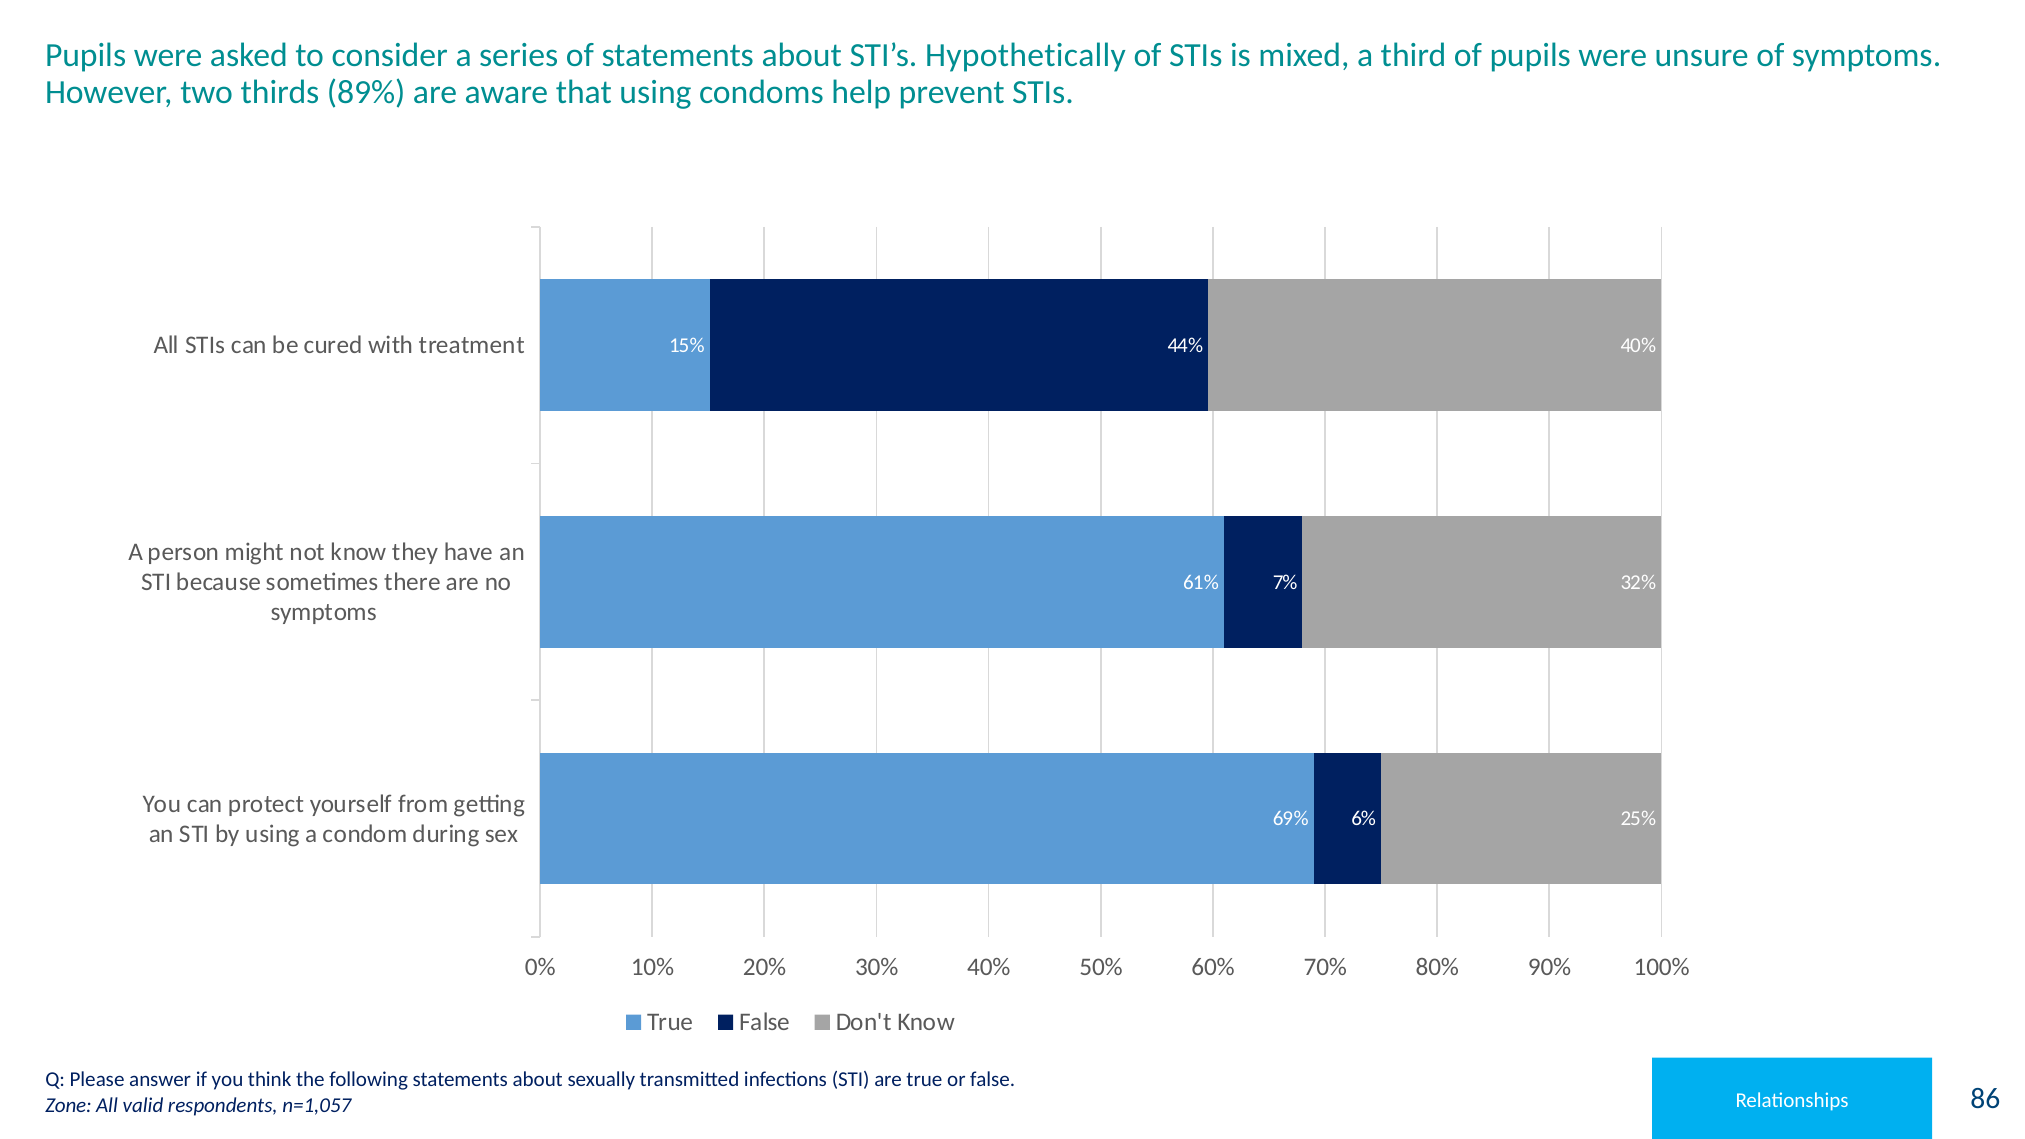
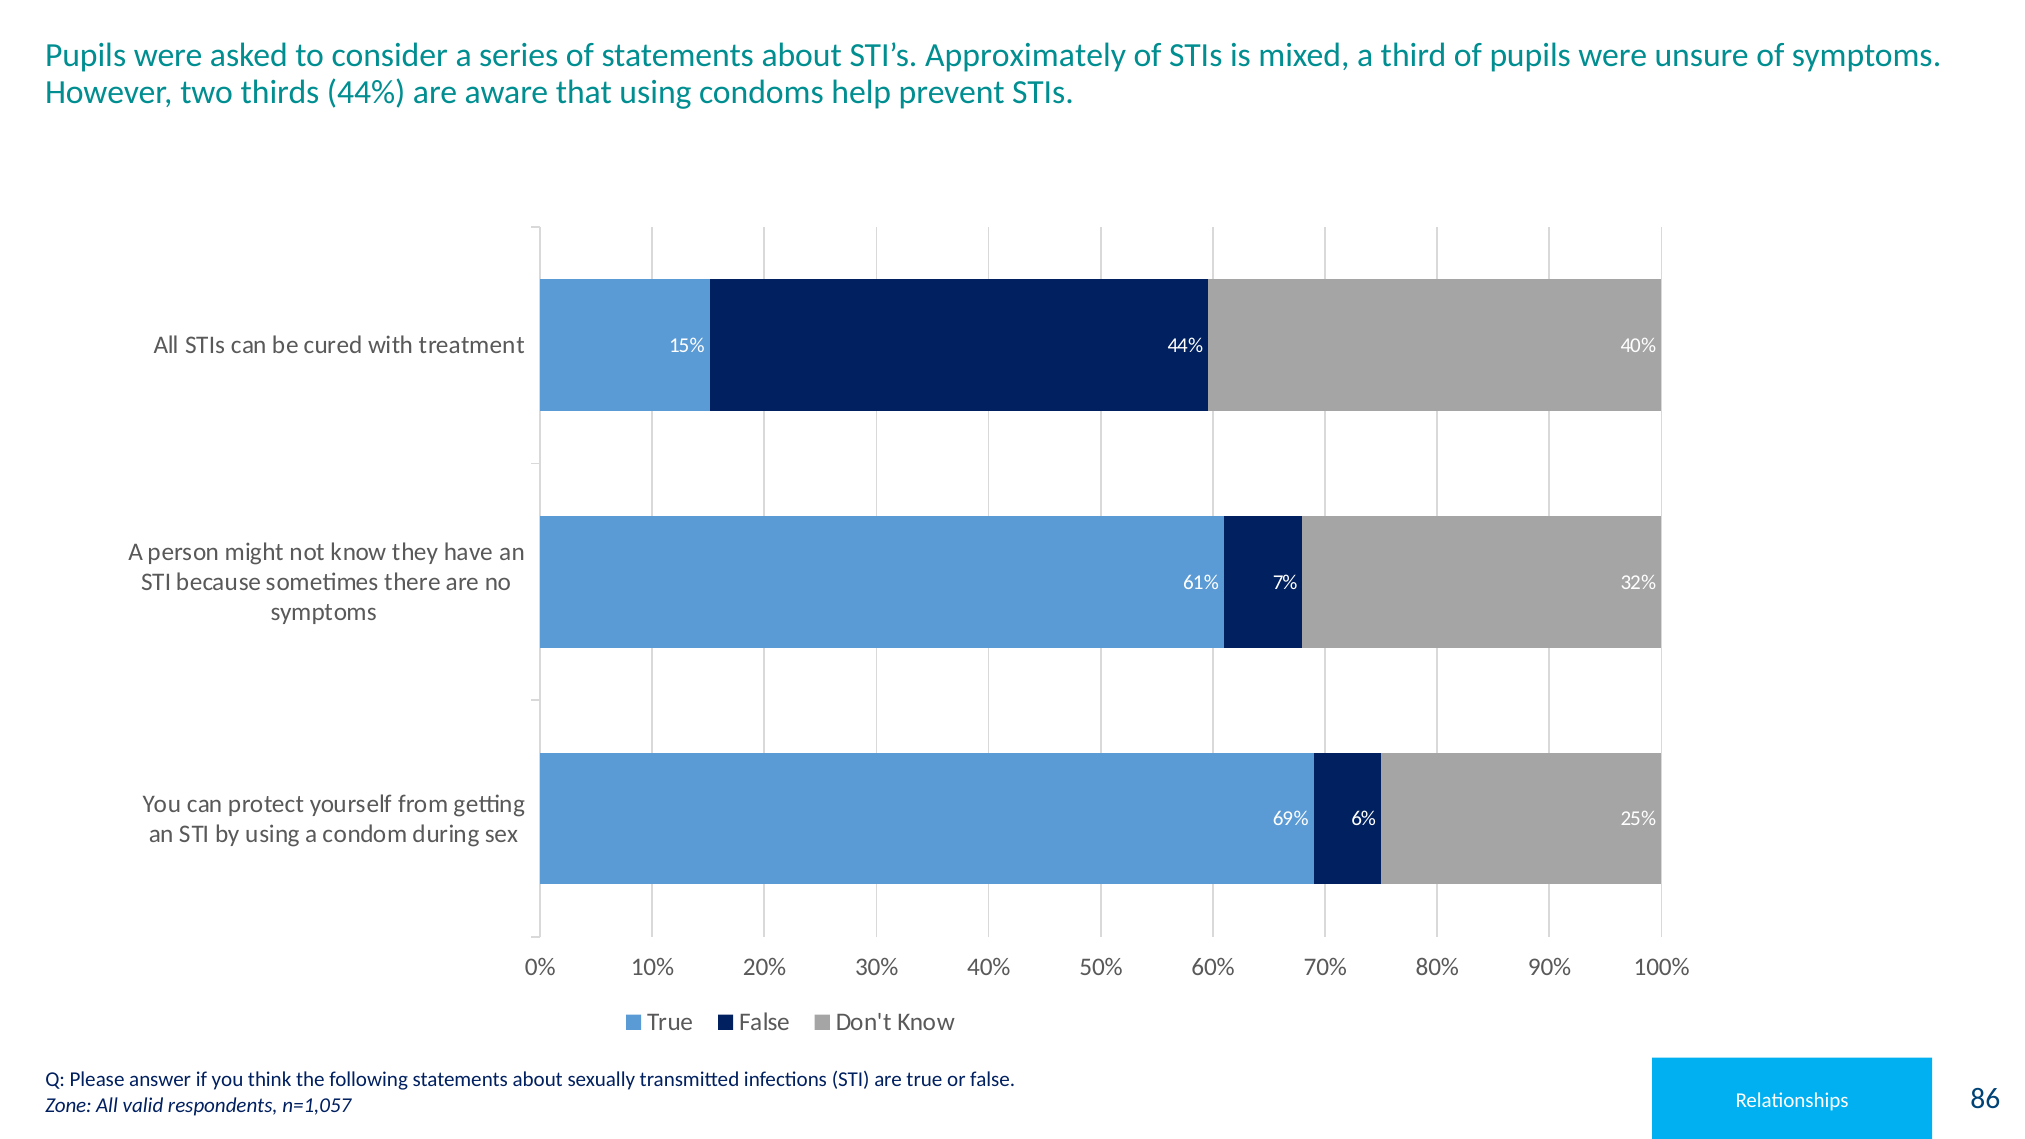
Hypothetically: Hypothetically -> Approximately
thirds 89%: 89% -> 44%
